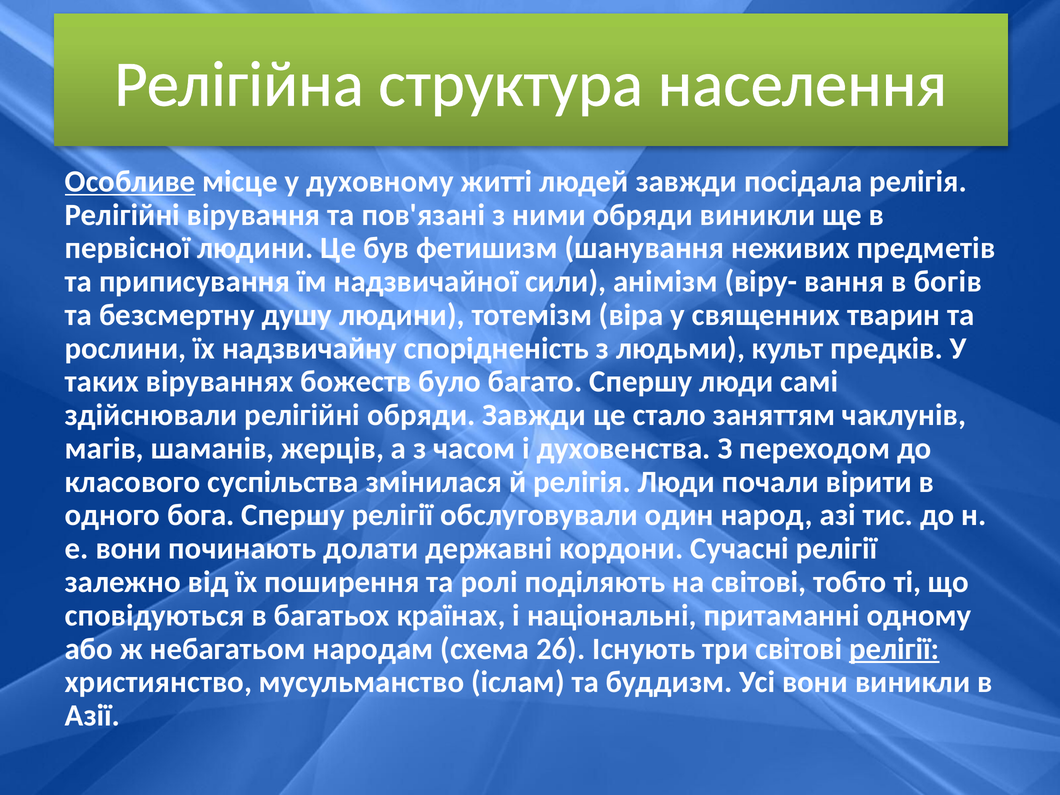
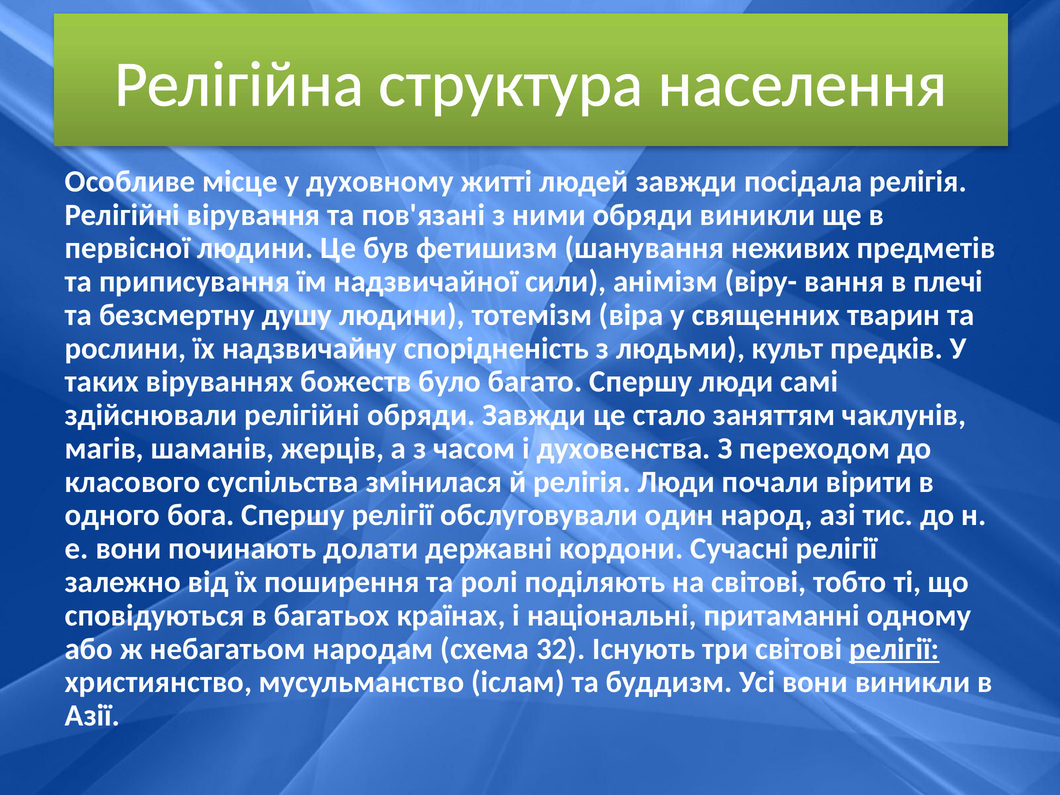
Особливе underline: present -> none
богів: богів -> плечі
26: 26 -> 32
